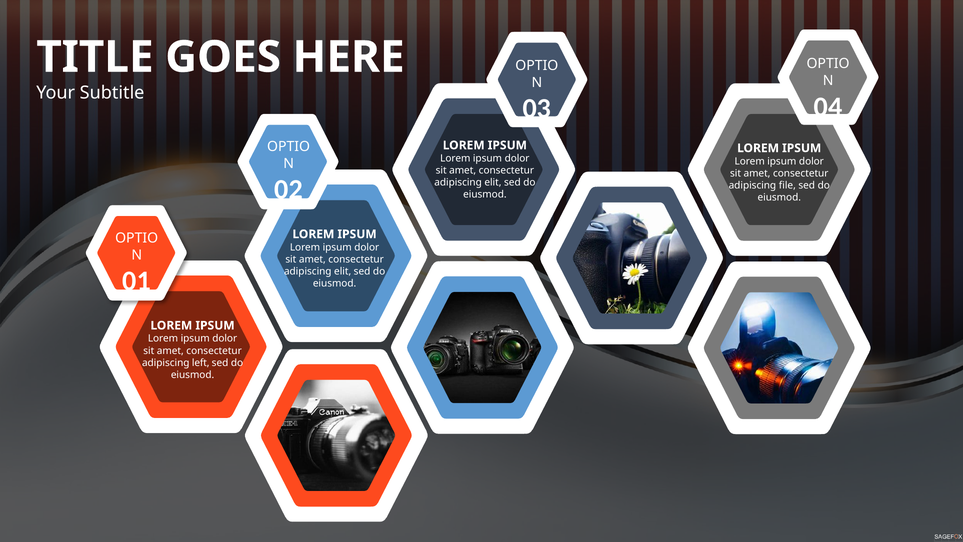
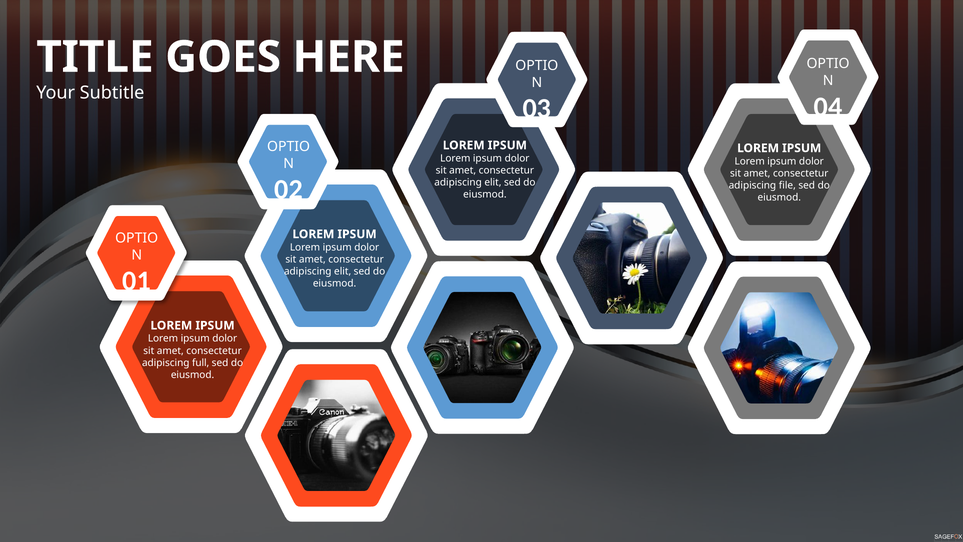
left: left -> full
